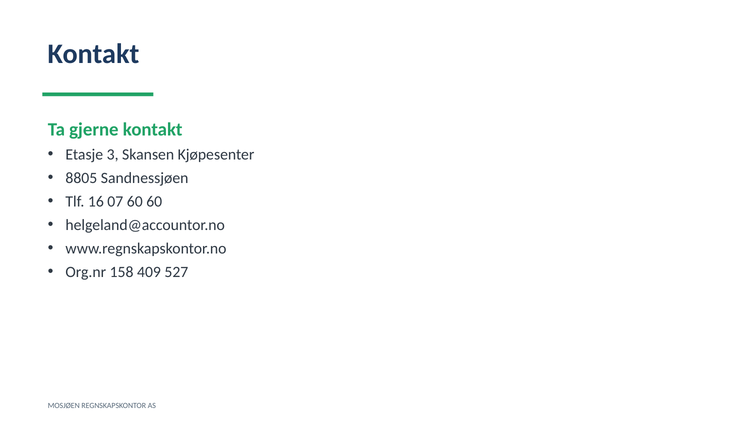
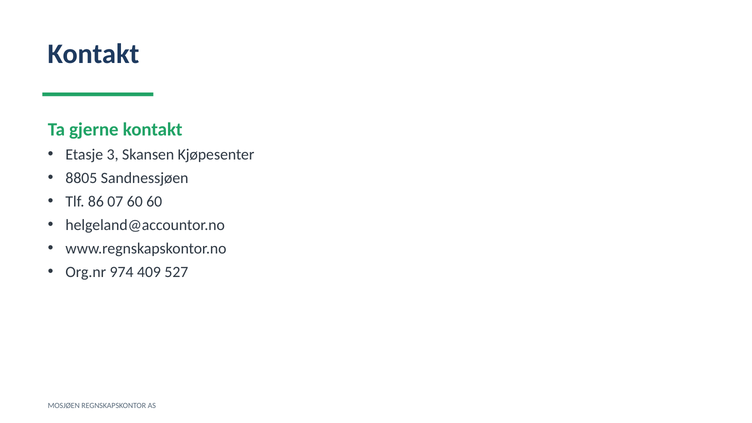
16: 16 -> 86
158: 158 -> 974
